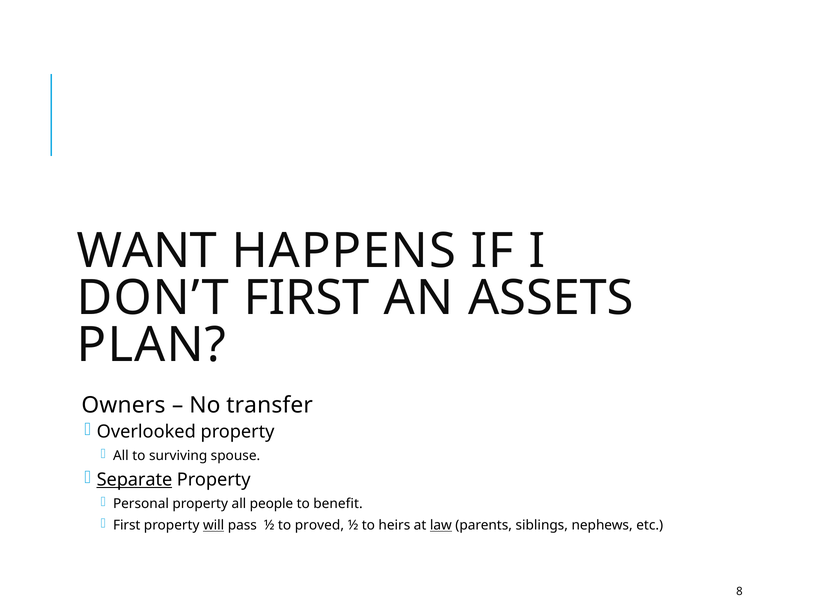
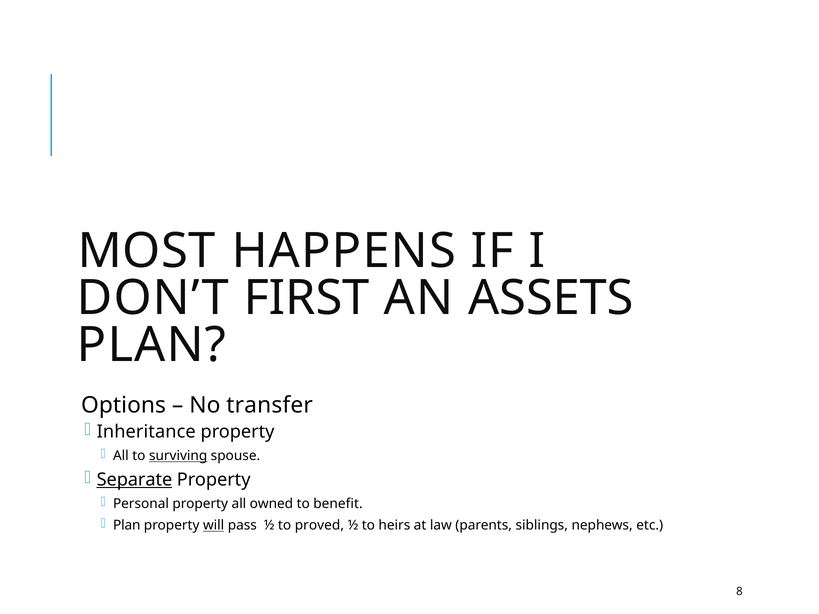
WANT: WANT -> MOST
Owners: Owners -> Options
Overlooked: Overlooked -> Inheritance
surviving underline: none -> present
people: people -> owned
First at (127, 526): First -> Plan
law underline: present -> none
